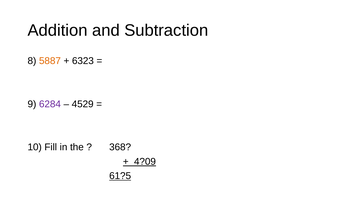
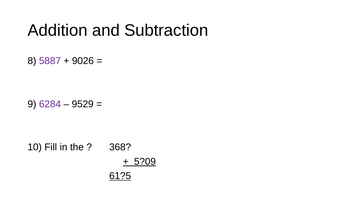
5887 colour: orange -> purple
6323: 6323 -> 9026
4529: 4529 -> 9529
4?09: 4?09 -> 5?09
